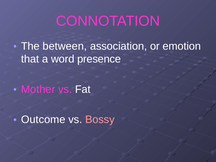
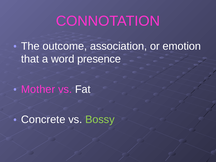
between: between -> outcome
Outcome: Outcome -> Concrete
Bossy colour: pink -> light green
